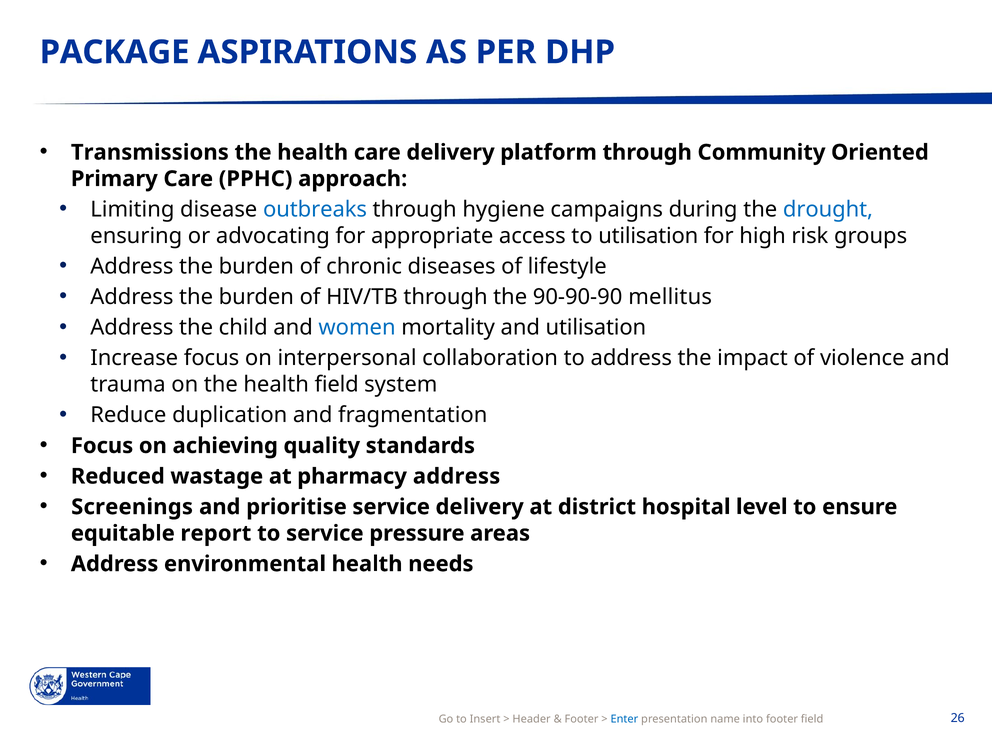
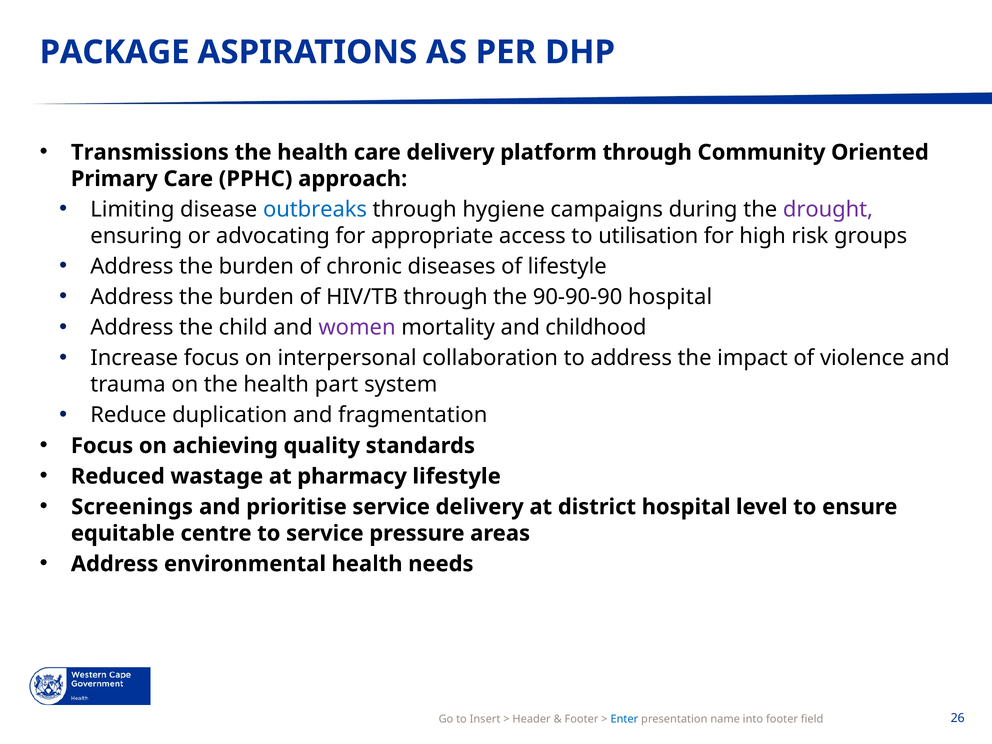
drought colour: blue -> purple
90-90-90 mellitus: mellitus -> hospital
women colour: blue -> purple
and utilisation: utilisation -> childhood
health field: field -> part
pharmacy address: address -> lifestyle
report: report -> centre
